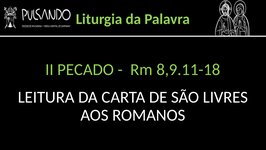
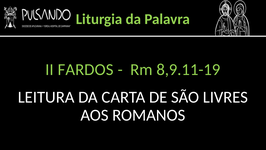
PECADO: PECADO -> FARDOS
8,9.11-18: 8,9.11-18 -> 8,9.11-19
